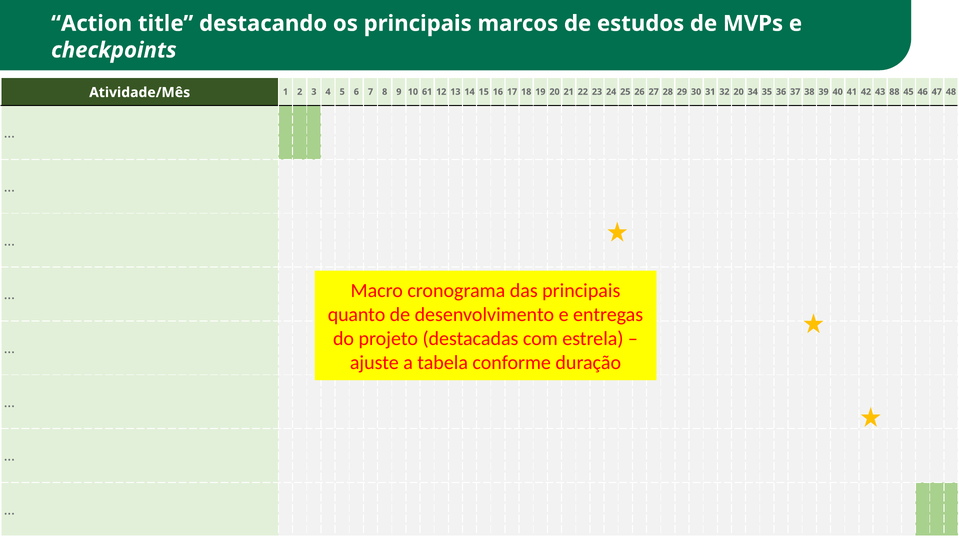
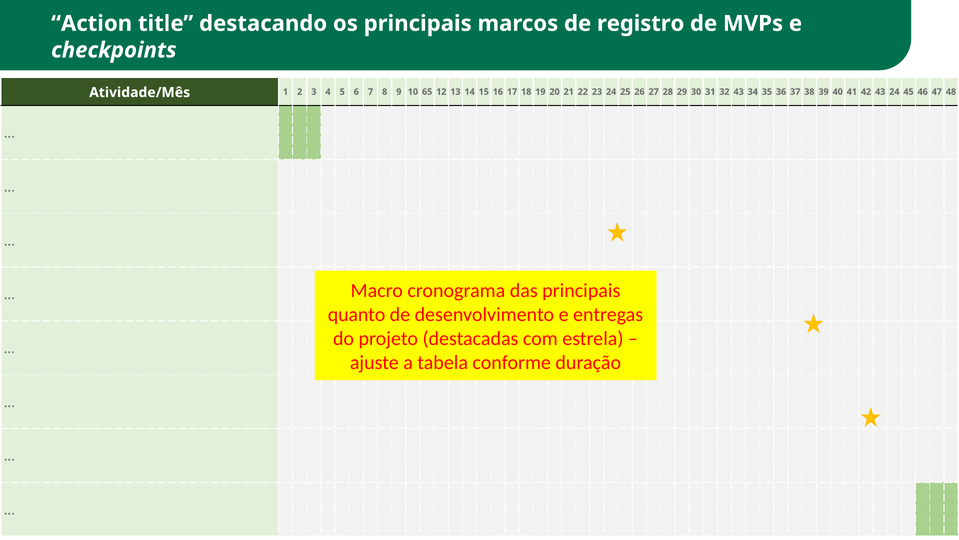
estudos: estudos -> registro
61: 61 -> 65
32 20: 20 -> 43
43 88: 88 -> 24
